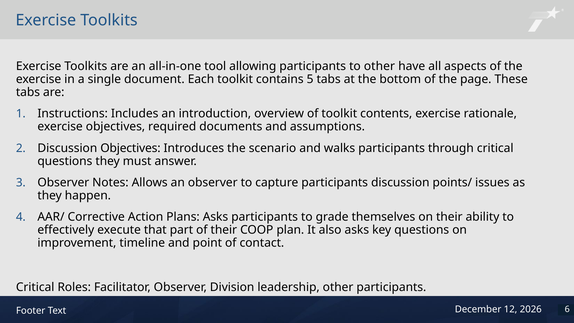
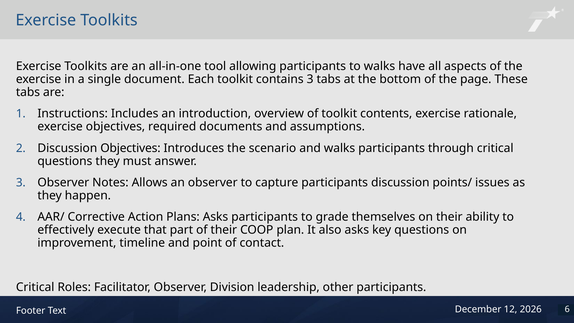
to other: other -> walks
contains 5: 5 -> 3
